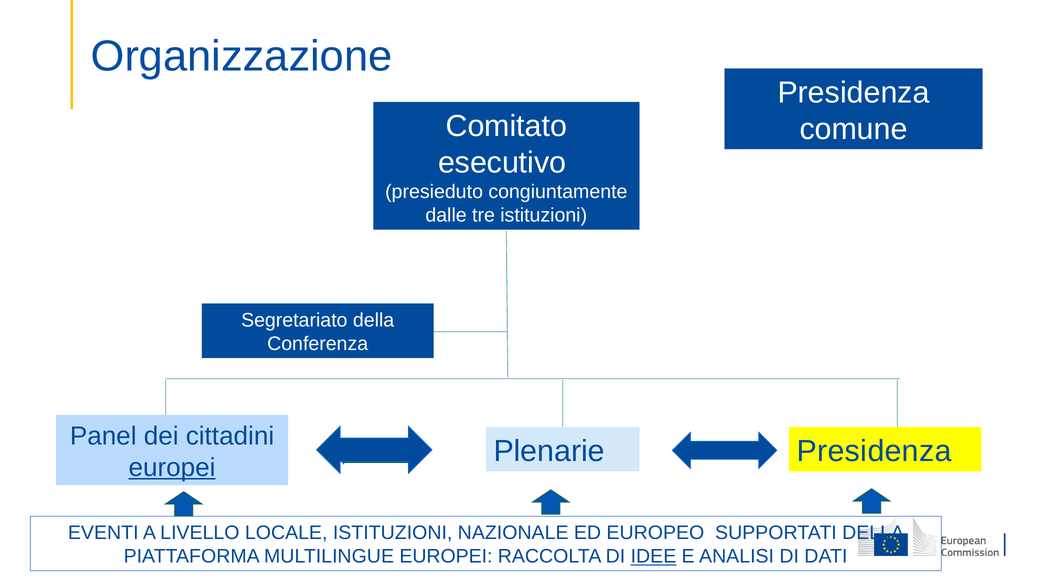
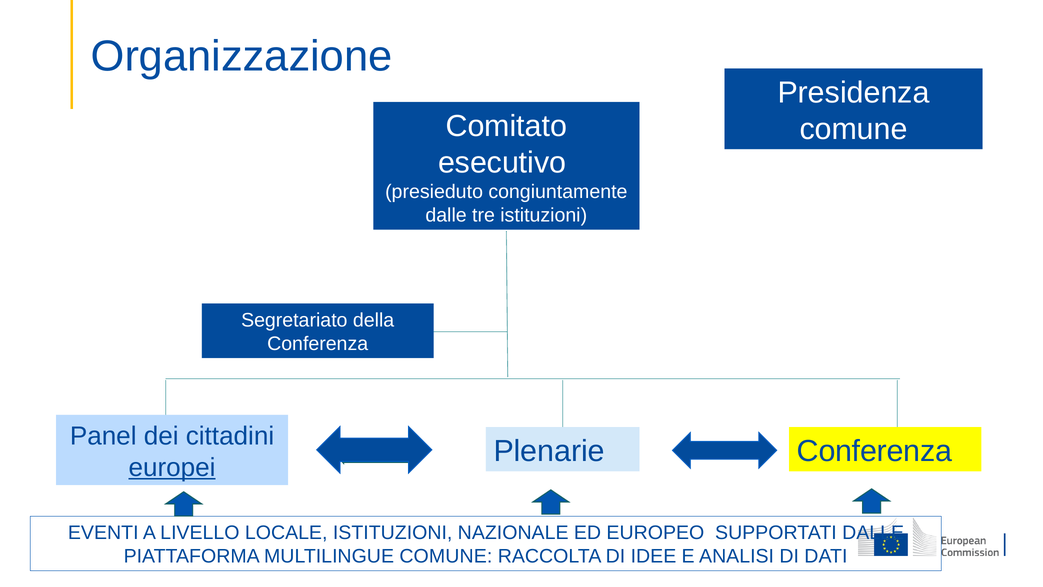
Plenarie Presidenza: Presidenza -> Conferenza
SUPPORTATI DELLA: DELLA -> DALLE
MULTILINGUE EUROPEI: EUROPEI -> COMUNE
IDEE underline: present -> none
